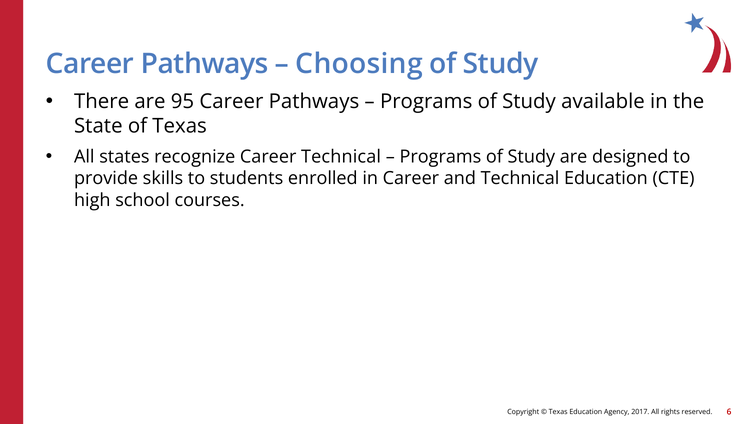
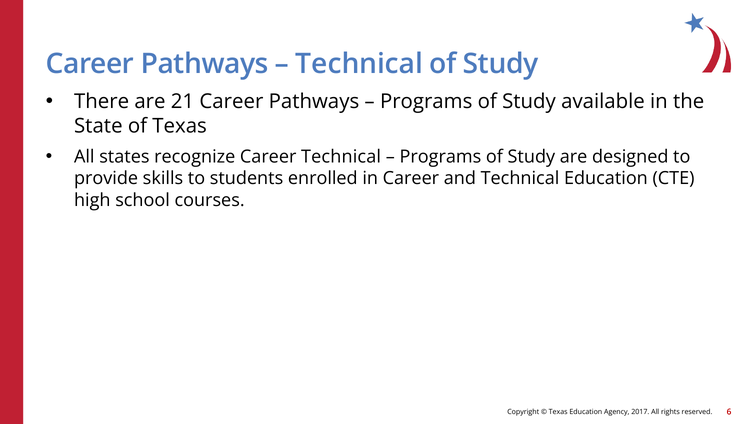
Choosing at (359, 64): Choosing -> Technical
95: 95 -> 21
